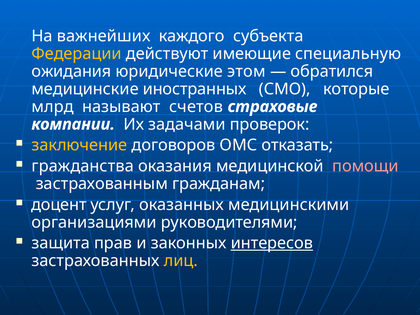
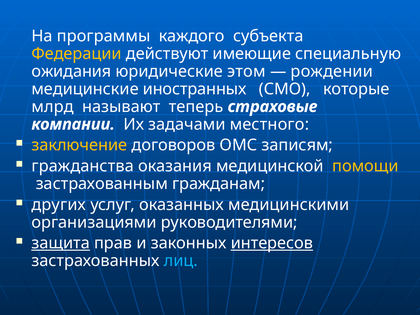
важнейших: важнейших -> программы
обратился: обратился -> рождении
счетов: счетов -> теперь
проверок: проверок -> местного
отказать: отказать -> записям
помощи colour: pink -> yellow
доцент: доцент -> других
защита underline: none -> present
лиц colour: yellow -> light blue
